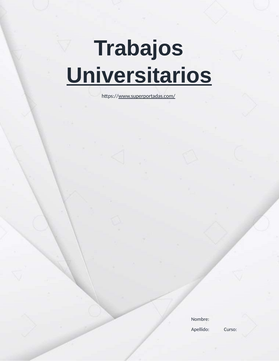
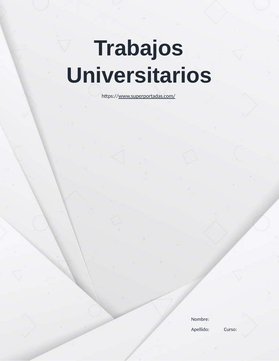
Universitarios underline: present -> none
